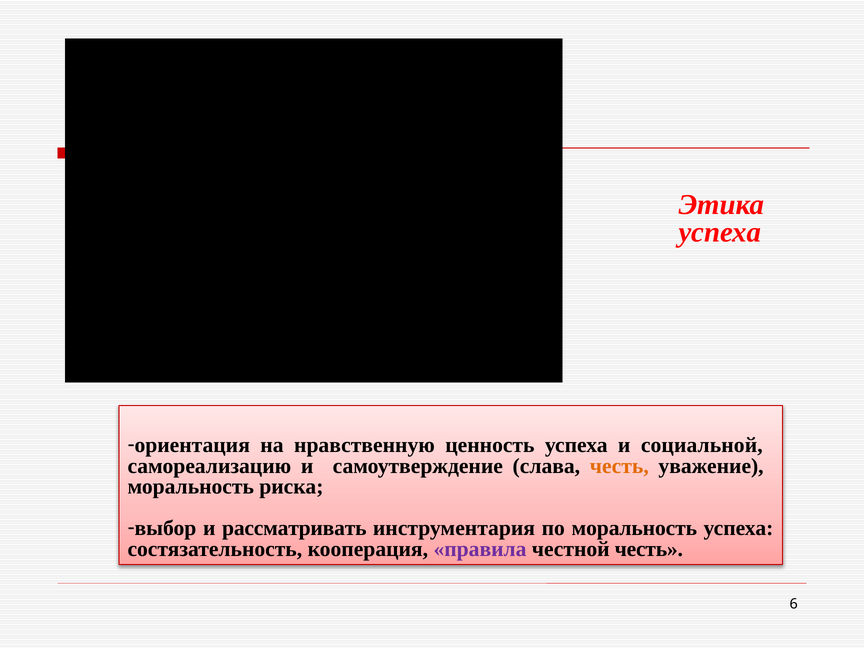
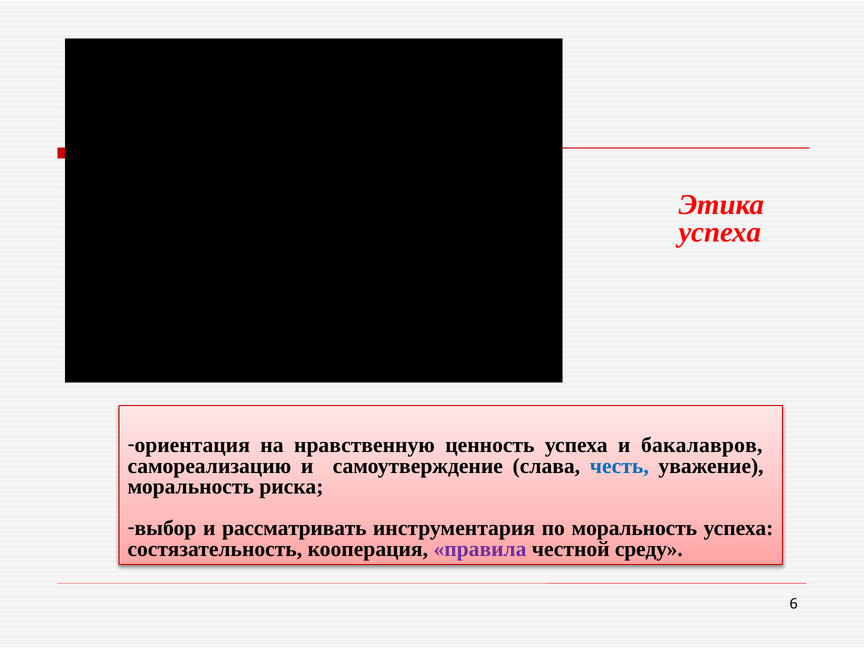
социальной: социальной -> бакалавров
честь at (619, 466) colour: orange -> blue
честной честь: честь -> среду
